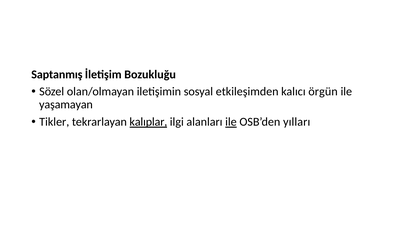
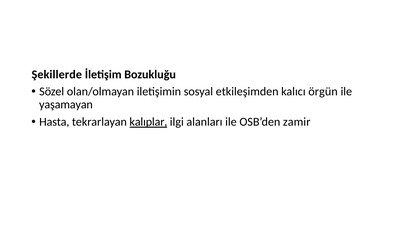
Saptanmış: Saptanmış -> Şekillerde
Tikler: Tikler -> Hasta
ile at (231, 122) underline: present -> none
yılları: yılları -> zamir
